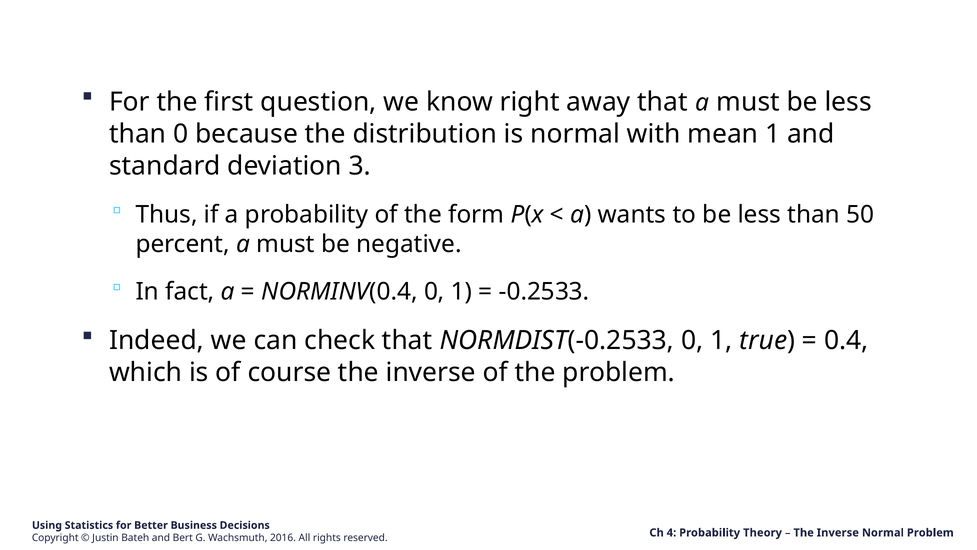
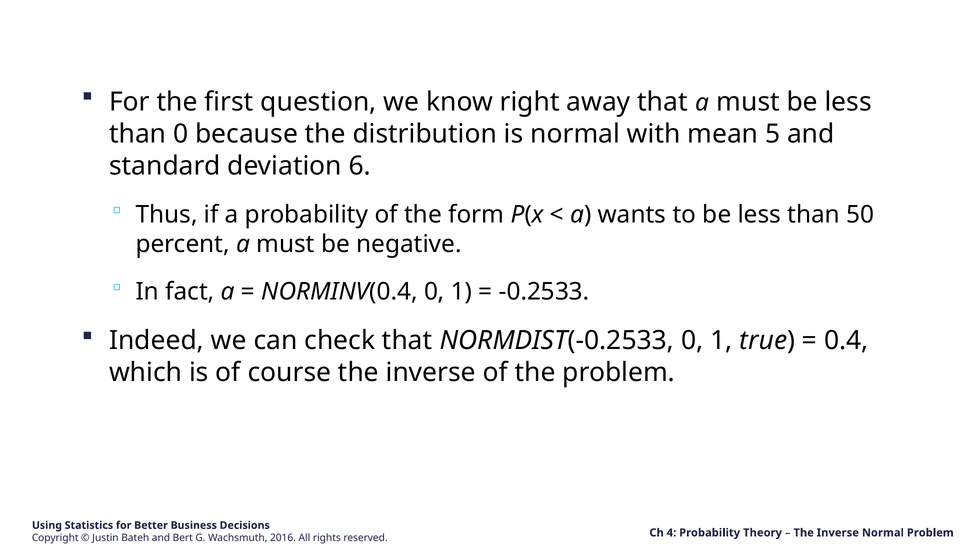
mean 1: 1 -> 5
3: 3 -> 6
